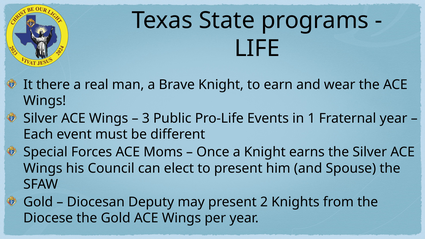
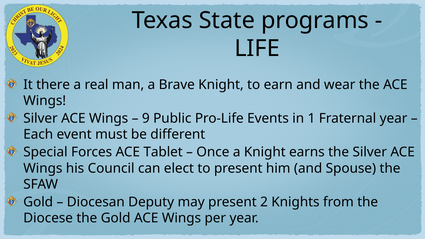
3: 3 -> 9
Moms: Moms -> Tablet
